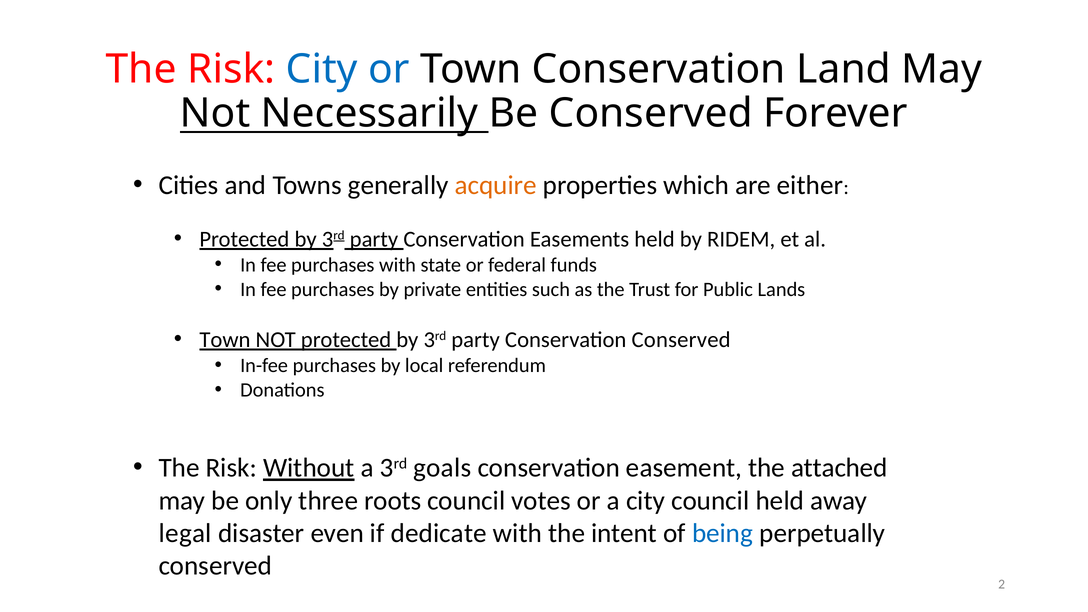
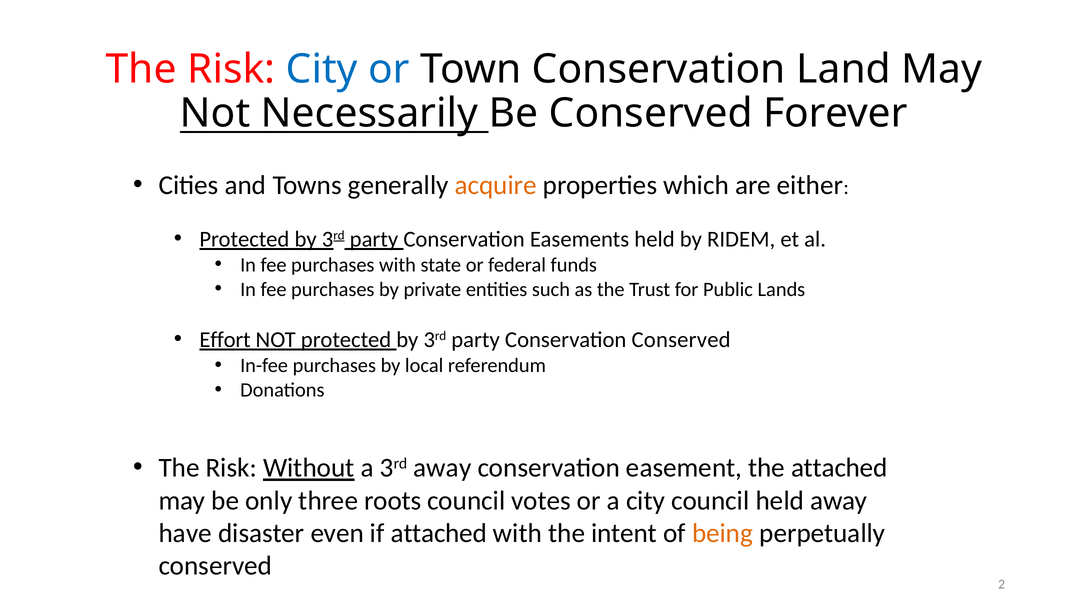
Town at (225, 340): Town -> Effort
3rd goals: goals -> away
legal: legal -> have
if dedicate: dedicate -> attached
being colour: blue -> orange
